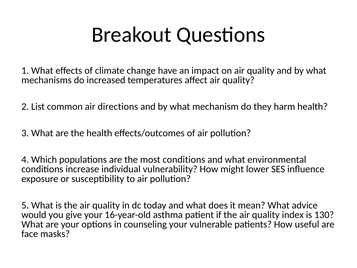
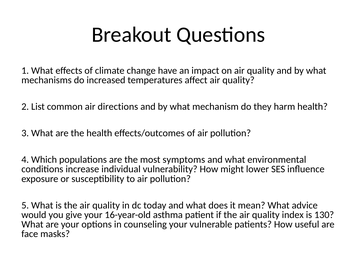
most conditions: conditions -> symptoms
